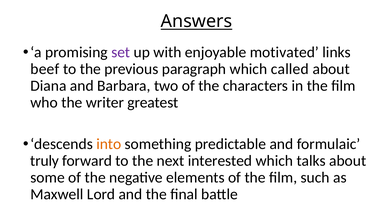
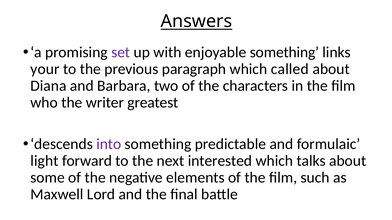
enjoyable motivated: motivated -> something
beef: beef -> your
into colour: orange -> purple
truly: truly -> light
